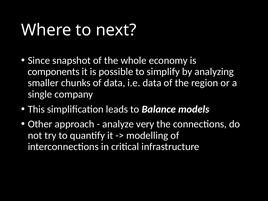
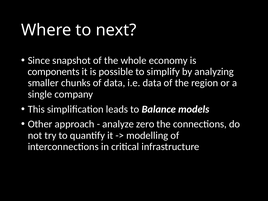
very: very -> zero
